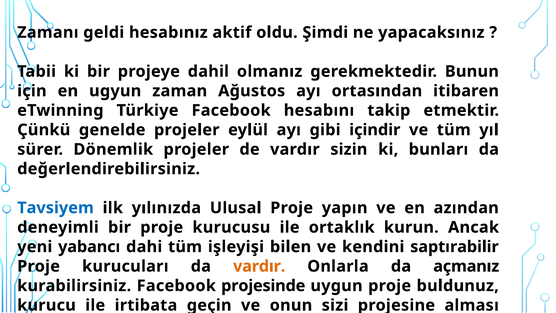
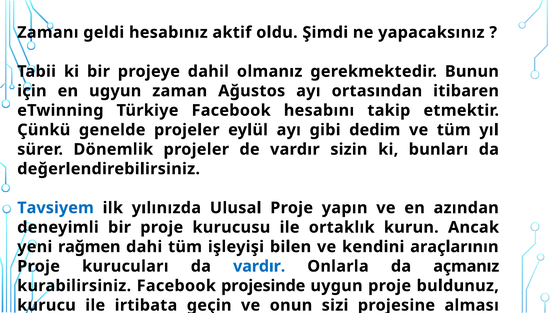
içindir: içindir -> dedim
yabancı: yabancı -> rağmen
saptırabilir: saptırabilir -> araçlarının
vardır at (259, 266) colour: orange -> blue
